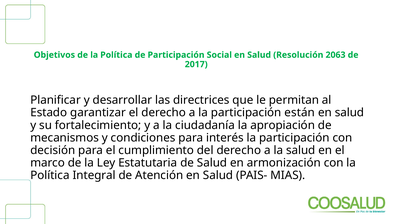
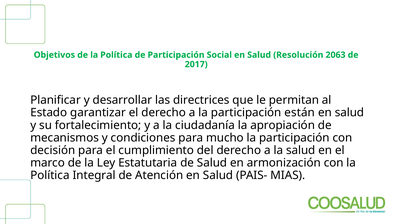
interés: interés -> mucho
